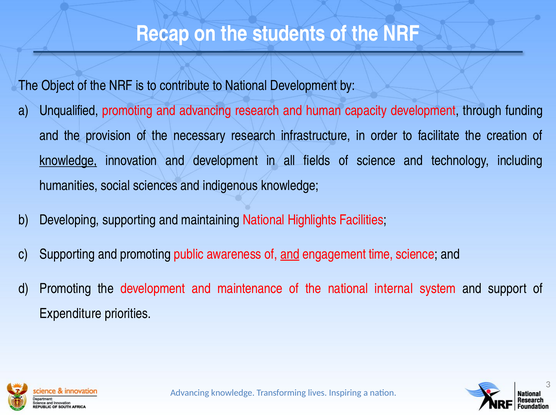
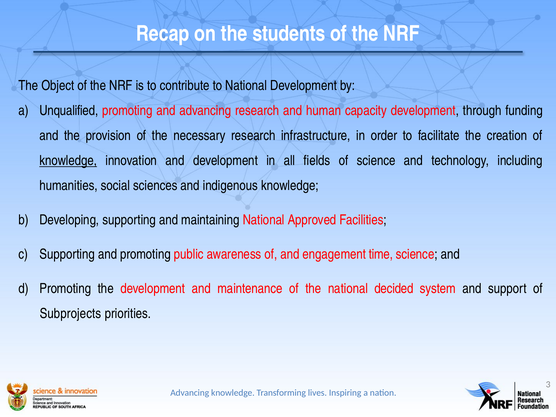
Highlights: Highlights -> Approved
and at (290, 254) underline: present -> none
internal: internal -> decided
Expenditure: Expenditure -> Subprojects
